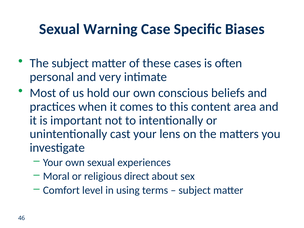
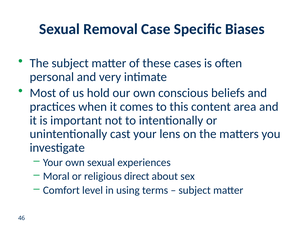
Warning: Warning -> Removal
